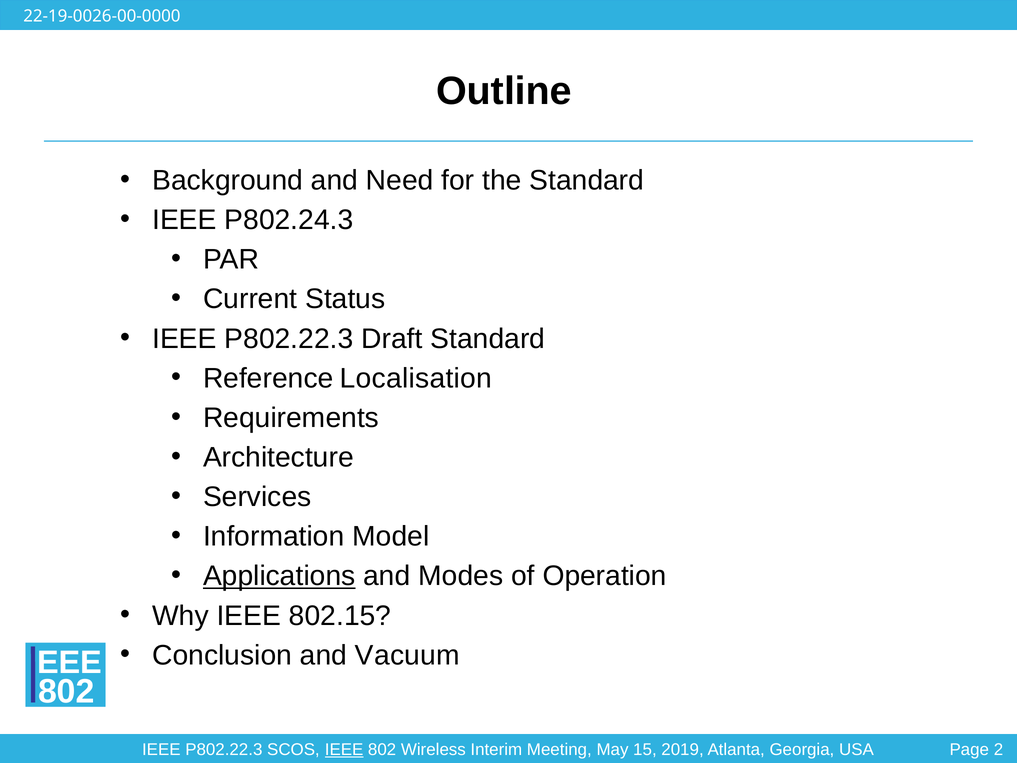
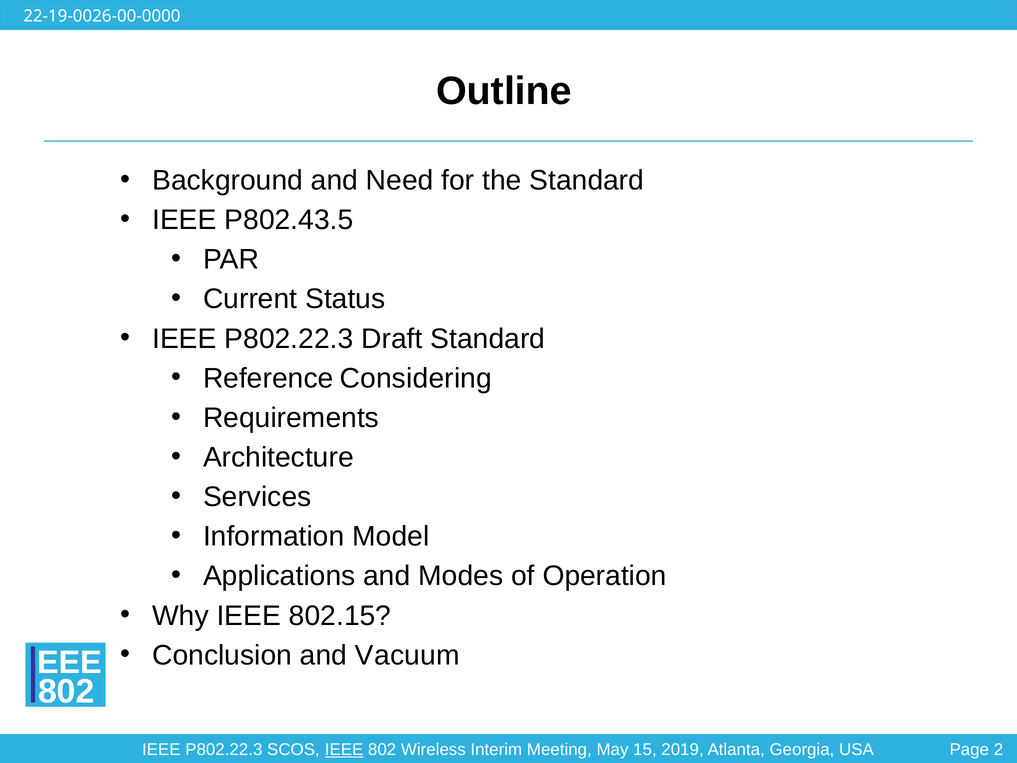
P802.24.3: P802.24.3 -> P802.43.5
Localisation: Localisation -> Considering
Applications underline: present -> none
